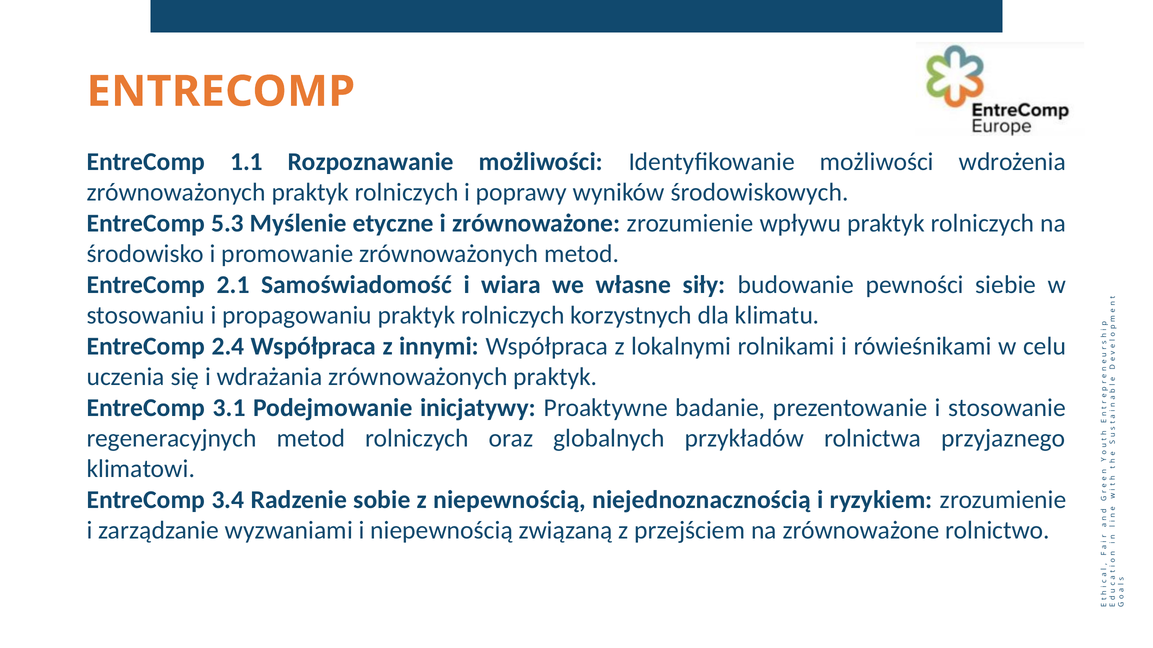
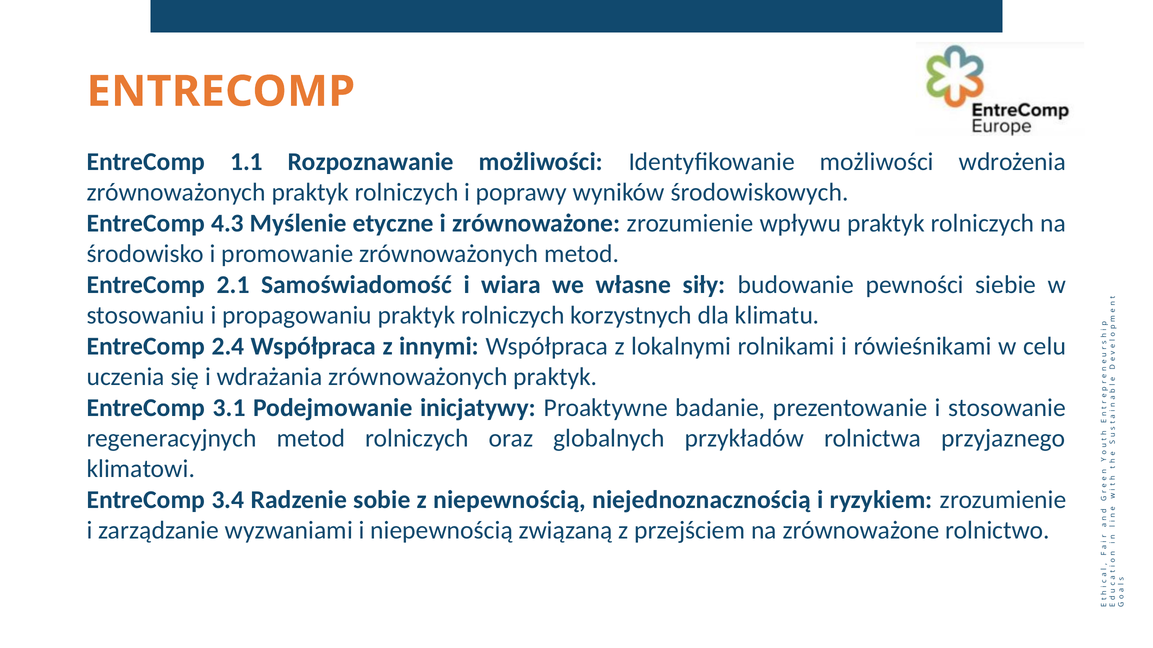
5.3: 5.3 -> 4.3
